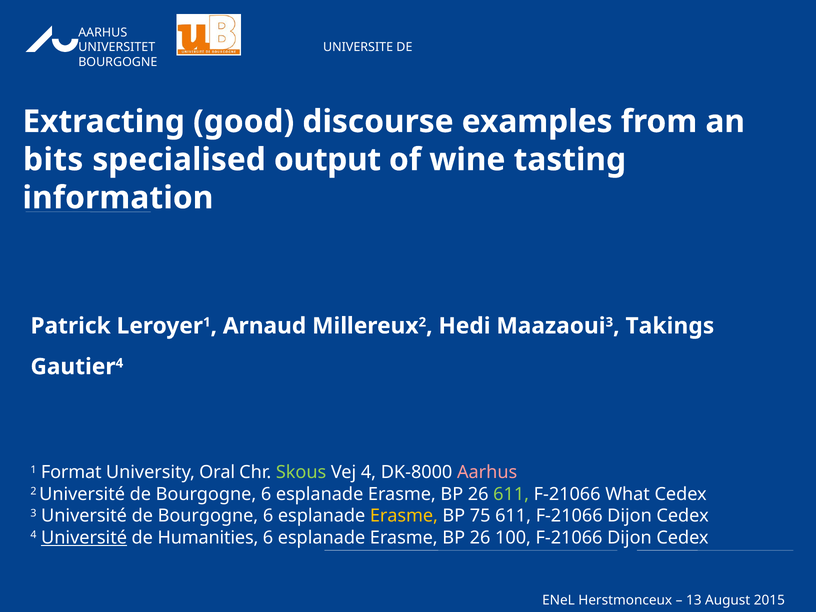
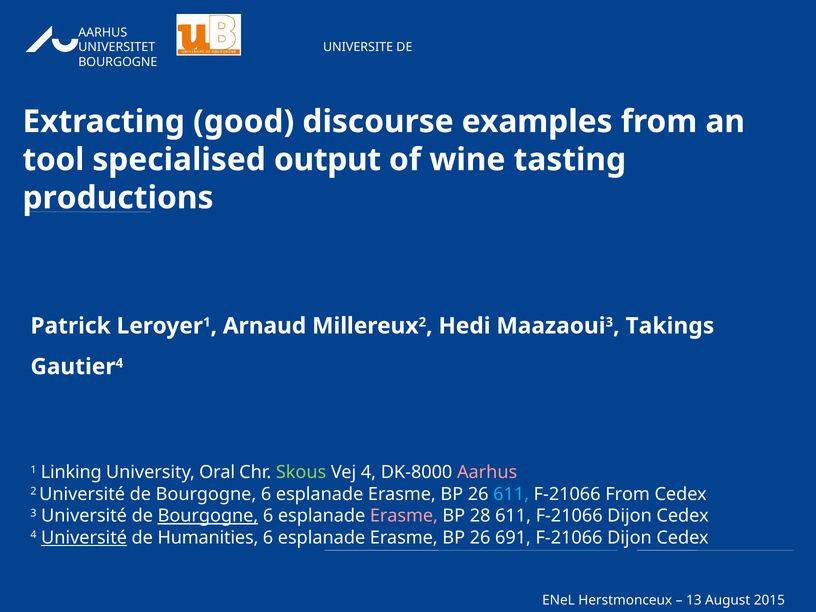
bits: bits -> tool
information: information -> productions
Format: Format -> Linking
611 at (511, 494) colour: light green -> light blue
F-21066 What: What -> From
Bourgogne at (208, 516) underline: none -> present
Erasme at (404, 516) colour: yellow -> pink
75: 75 -> 28
100: 100 -> 691
